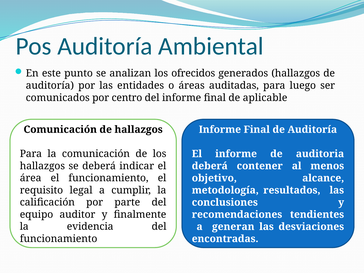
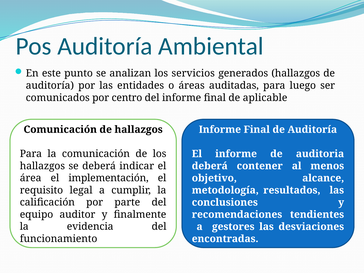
ofrecidos: ofrecidos -> servicios
el funcionamiento: funcionamiento -> implementación
generan: generan -> gestores
